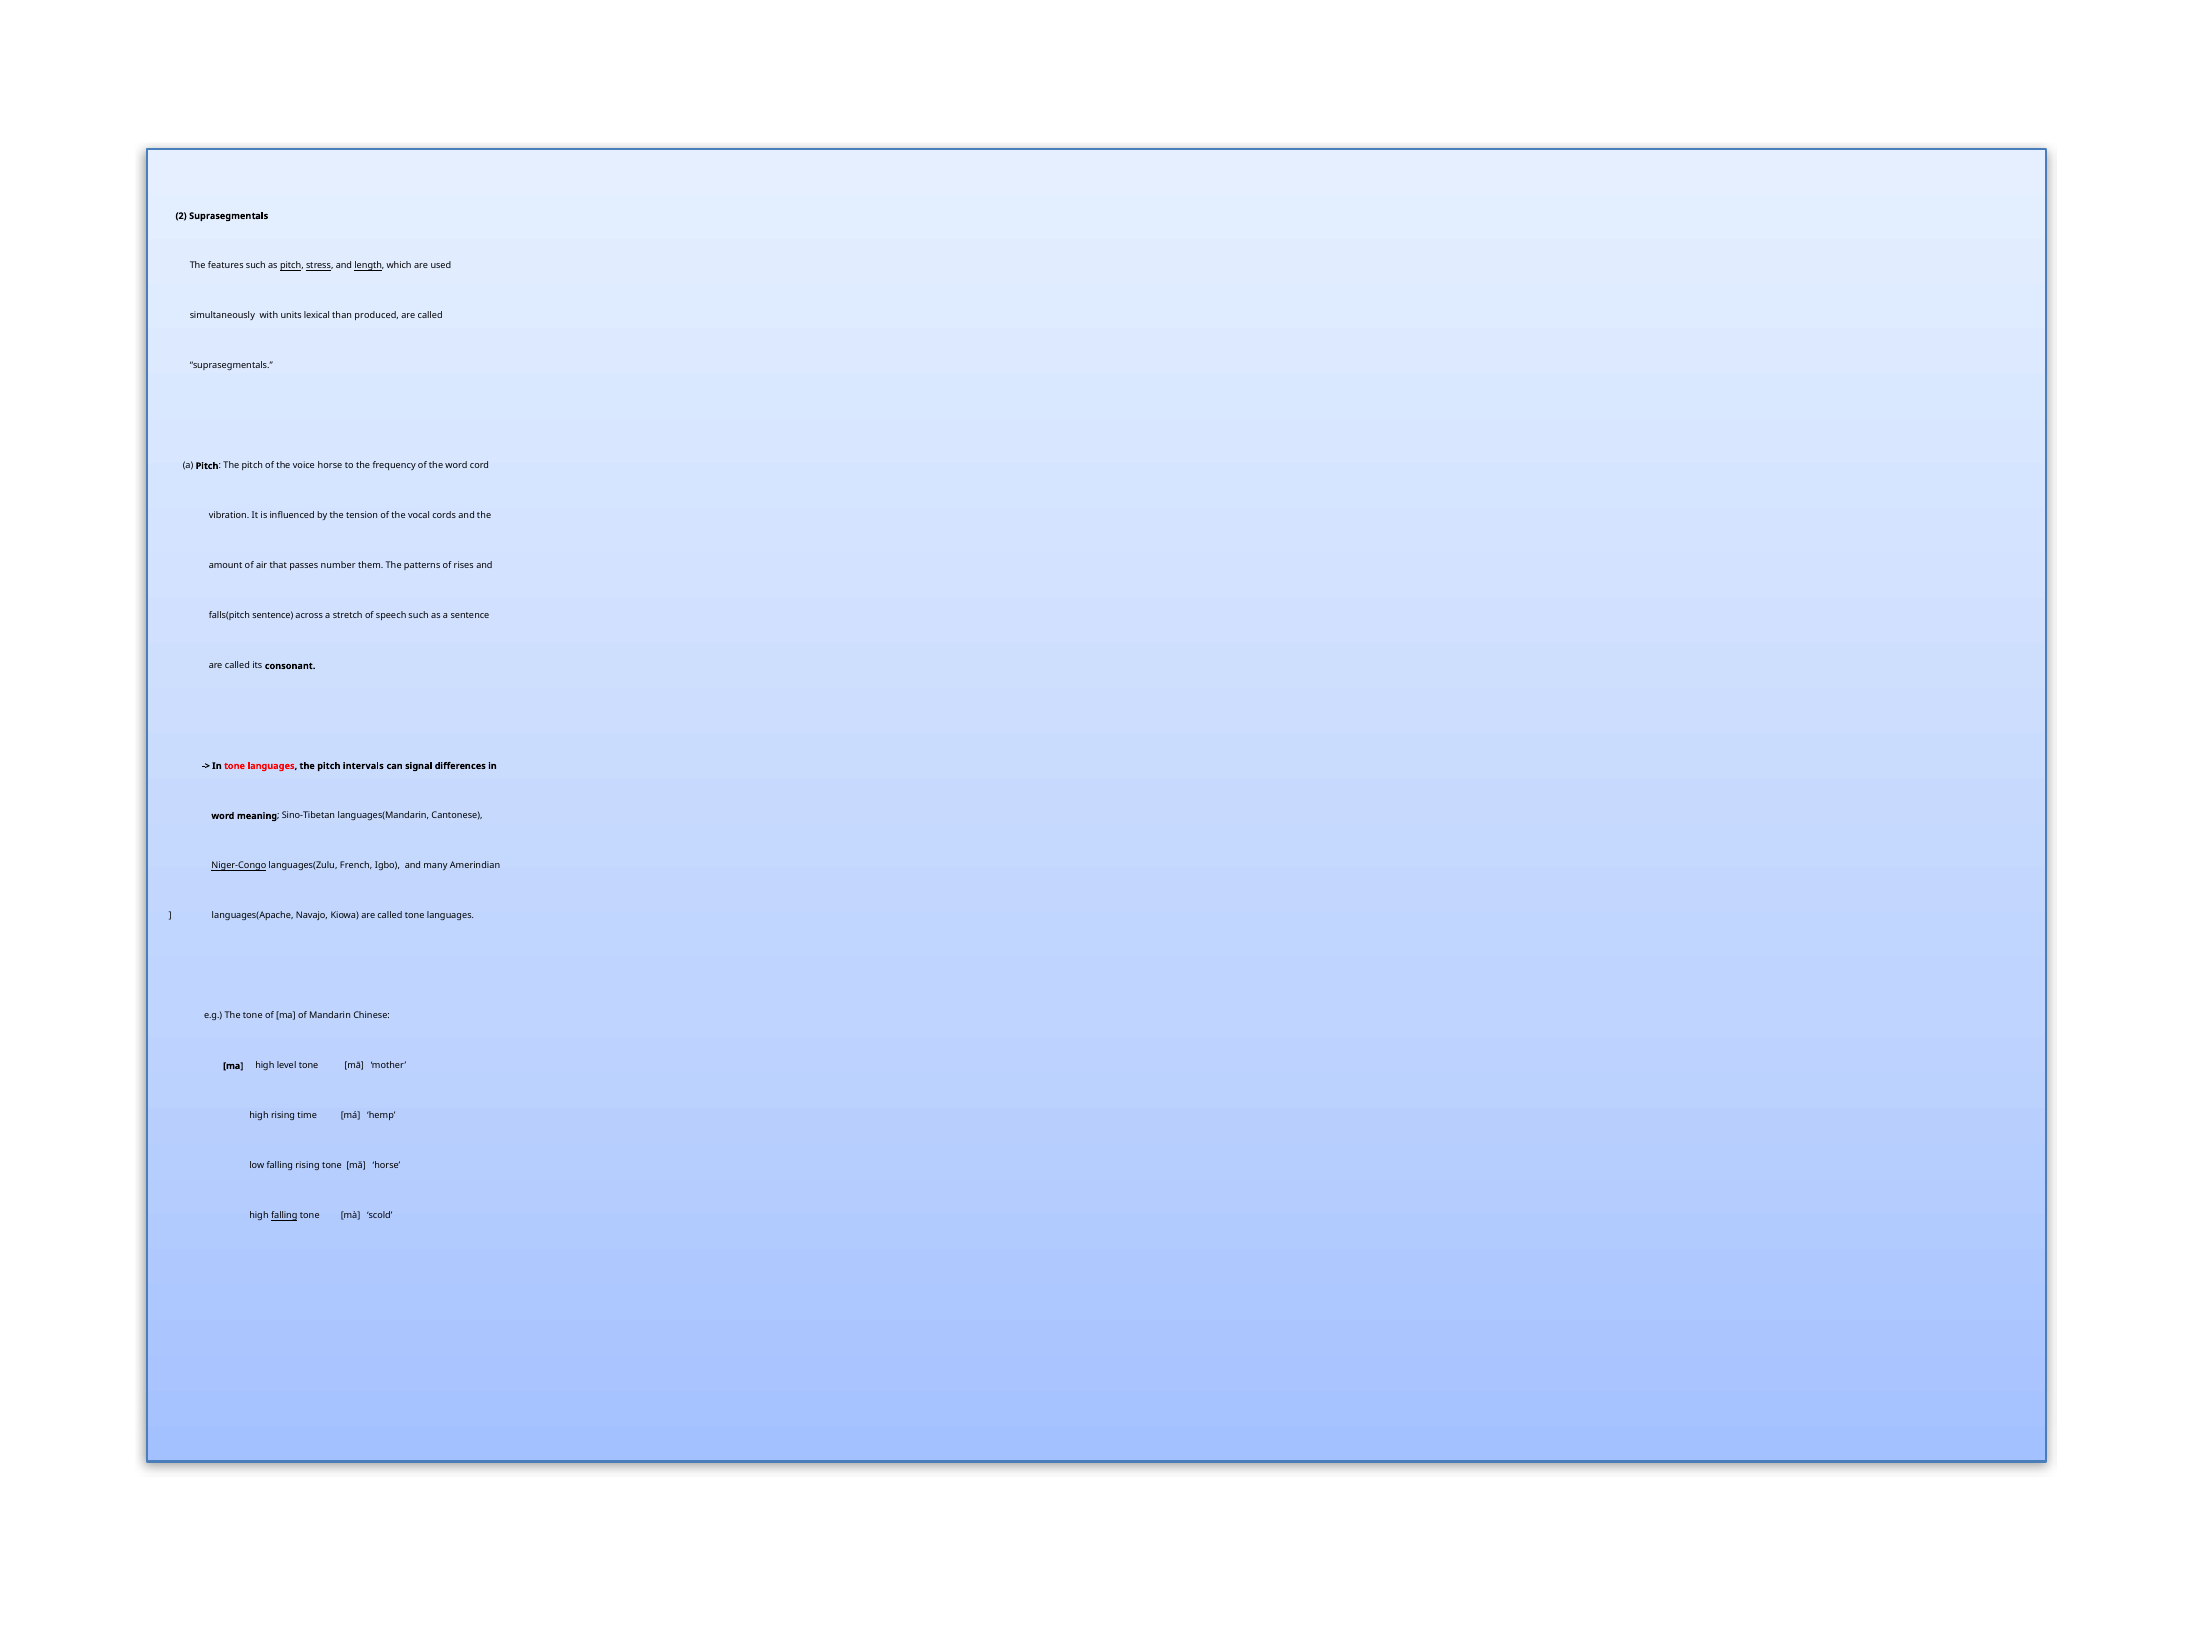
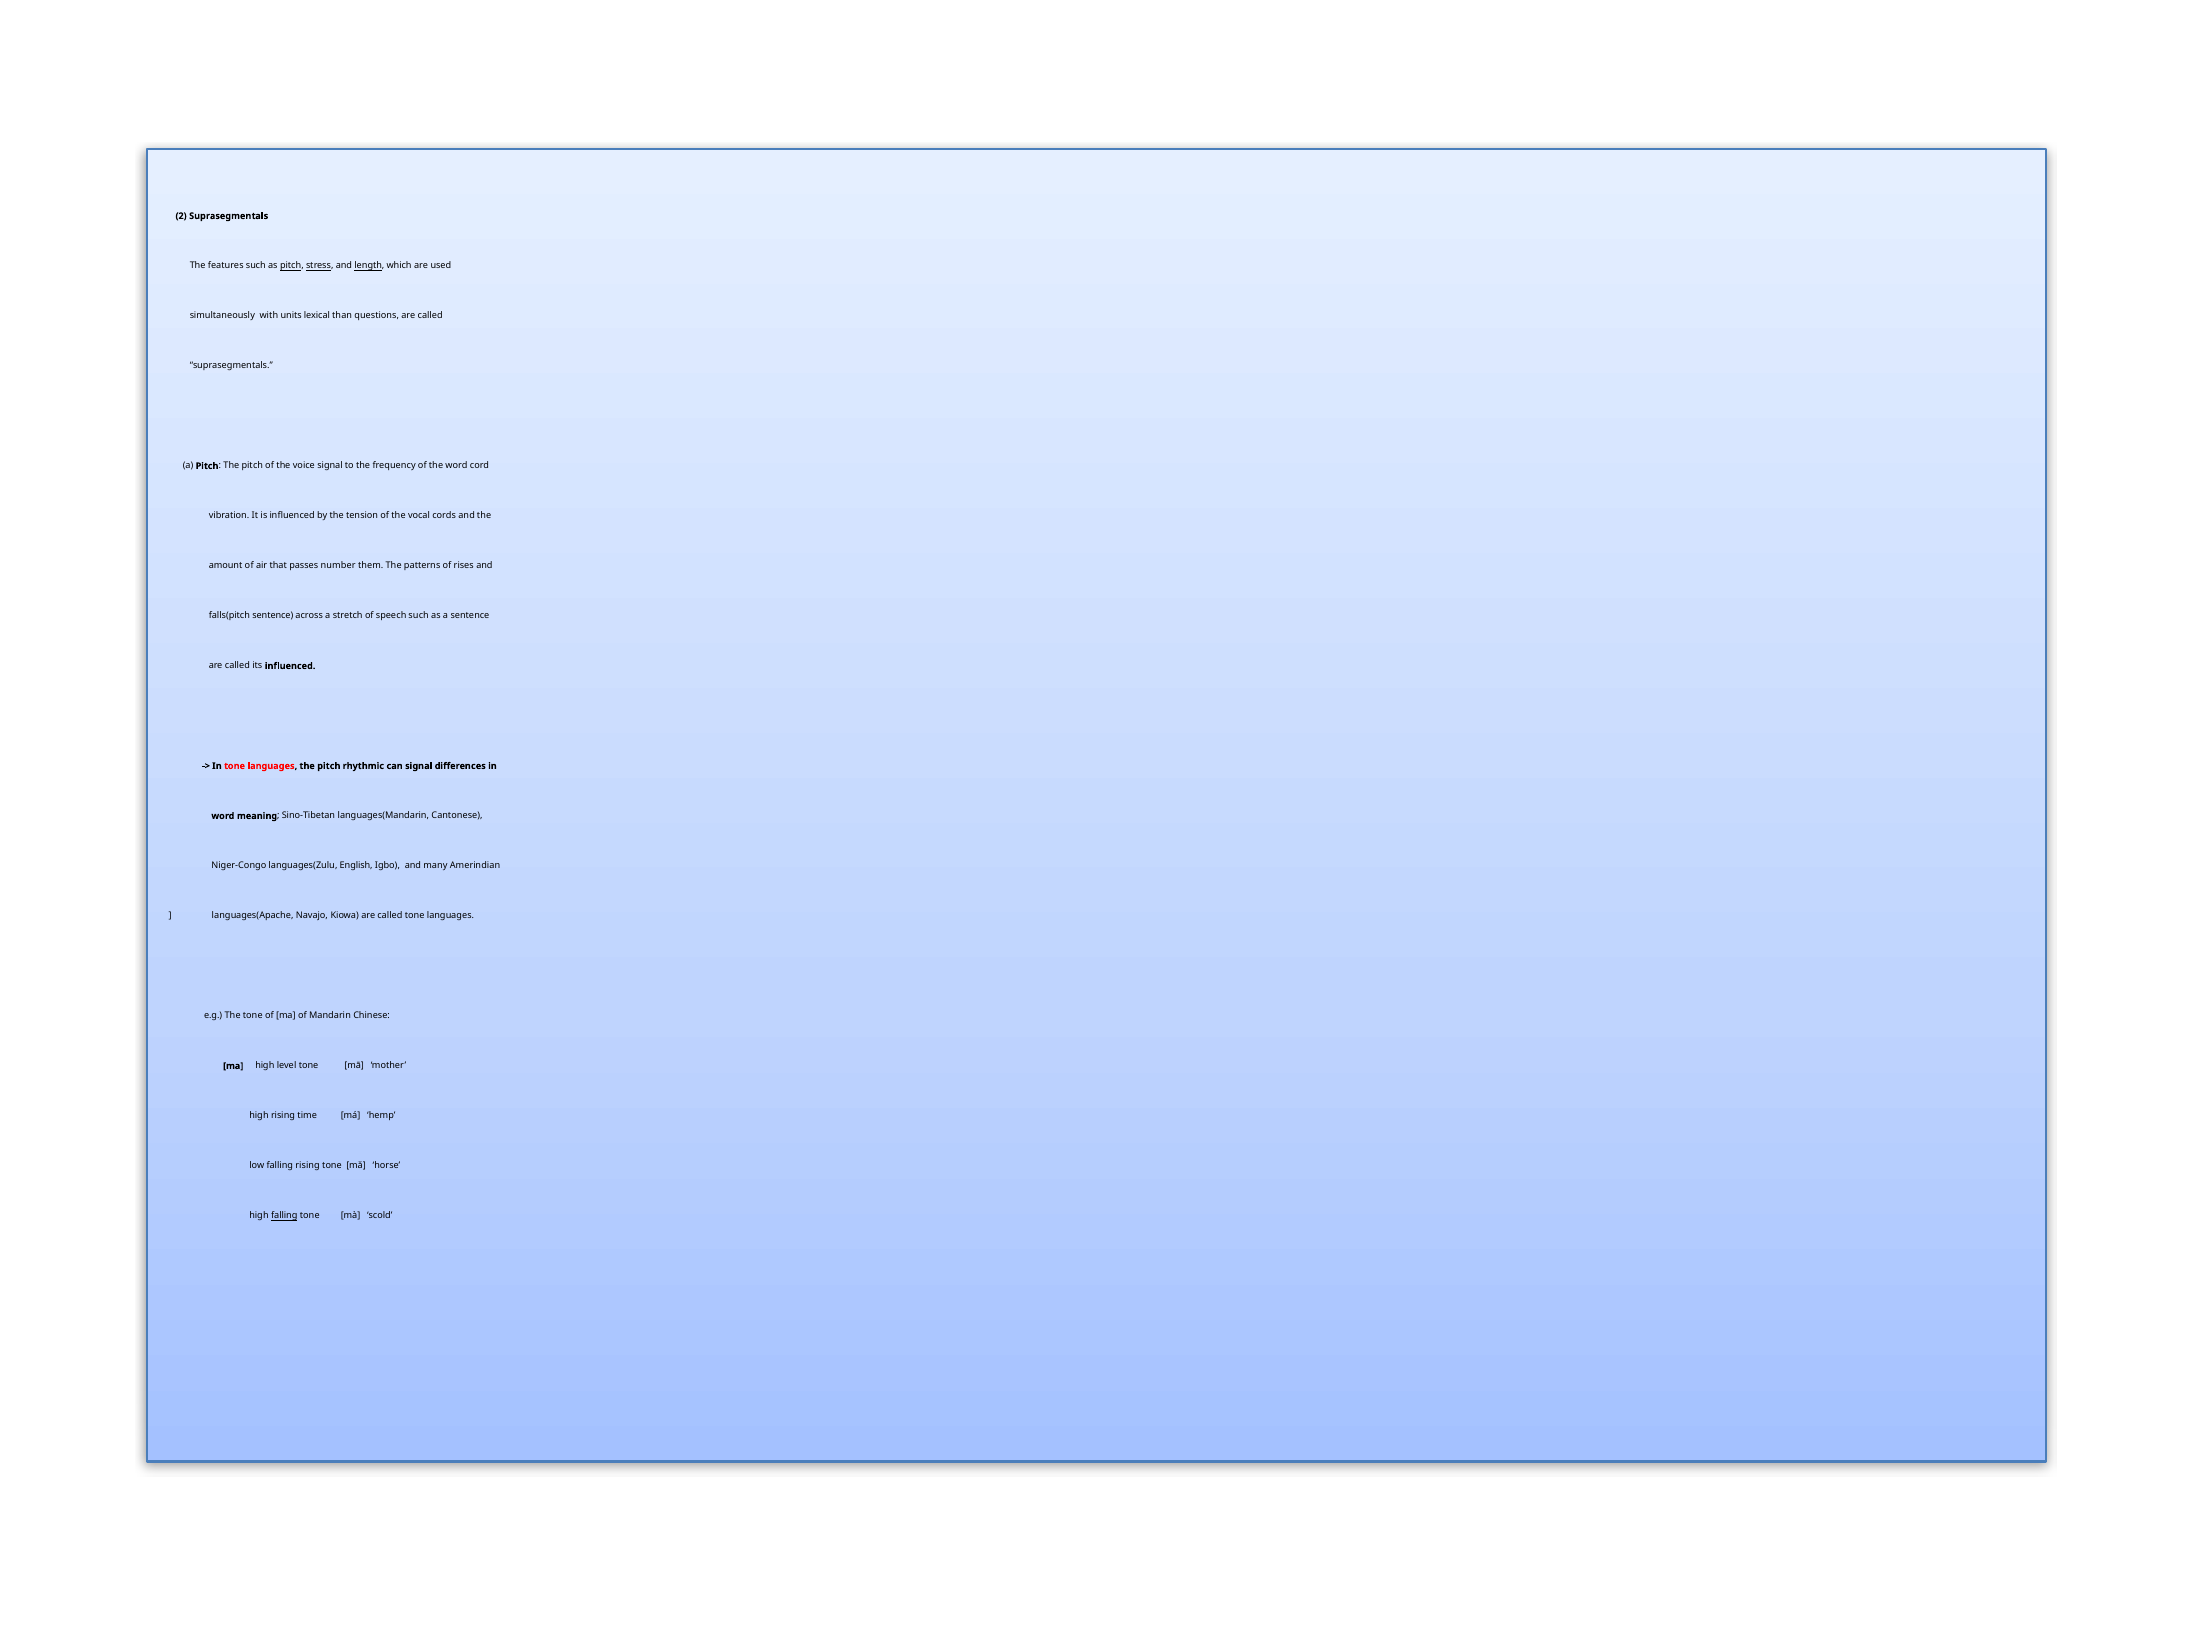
produced: produced -> questions
voice horse: horse -> signal
its consonant: consonant -> influenced
intervals: intervals -> rhythmic
Niger-Congo underline: present -> none
French: French -> English
